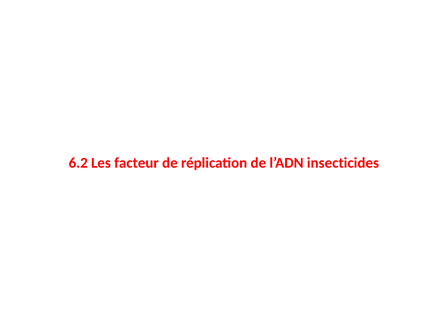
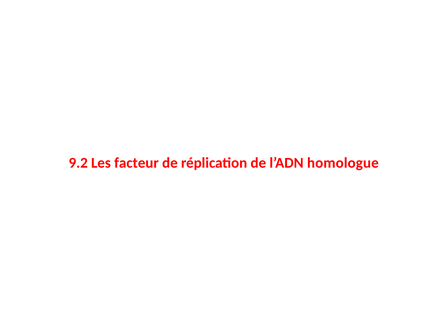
6.2: 6.2 -> 9.2
insecticides: insecticides -> homologue
